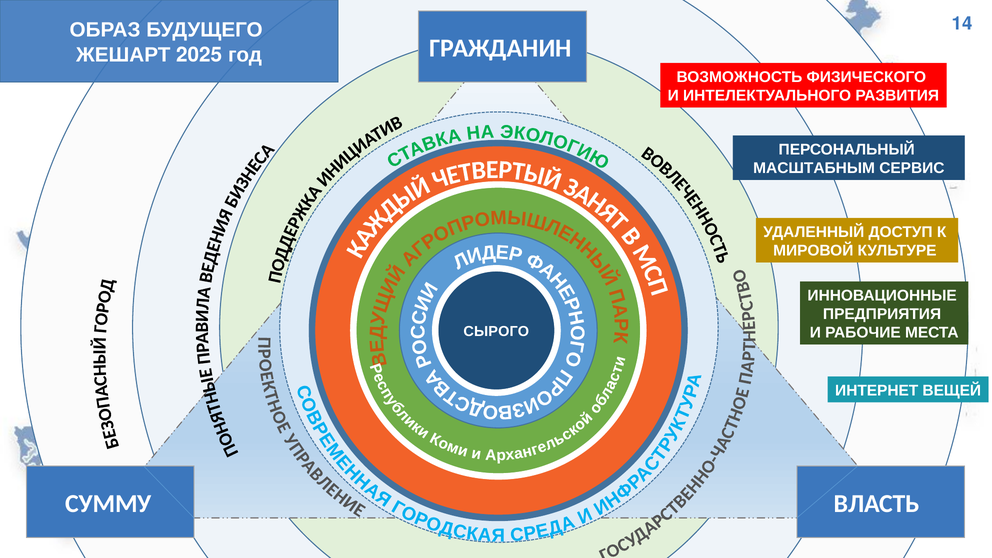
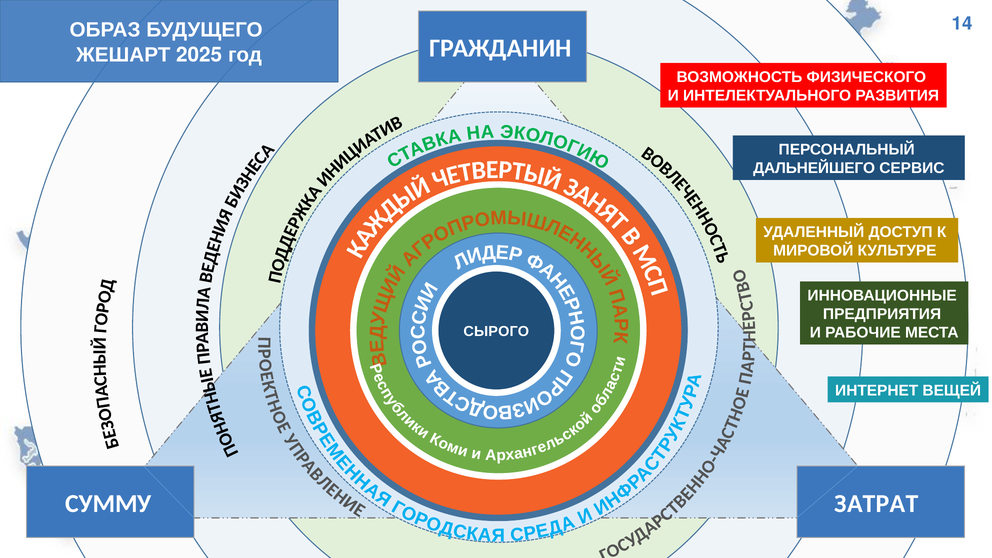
МАСШТАБНЫМ: МАСШТАБНЫМ -> ДАЛЬНЕЙШЕГО
ВЛАСТЬ: ВЛАСТЬ -> ЗАТРАТ
